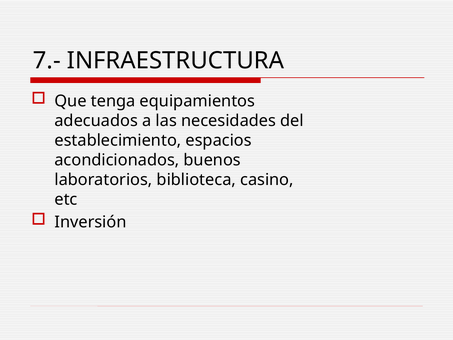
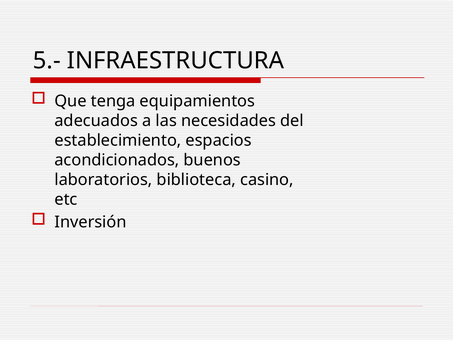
7.-: 7.- -> 5.-
